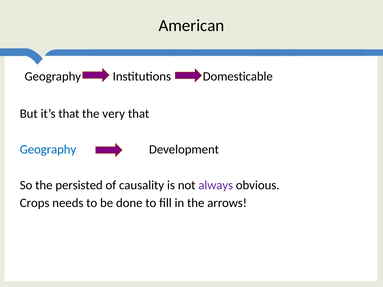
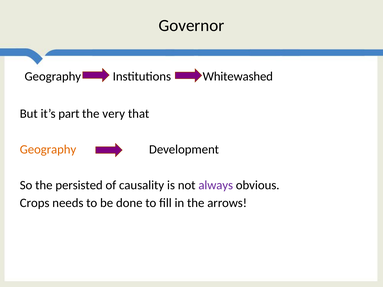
American: American -> Governor
Domesticable: Domesticable -> Whitewashed
it’s that: that -> part
Geography at (48, 150) colour: blue -> orange
